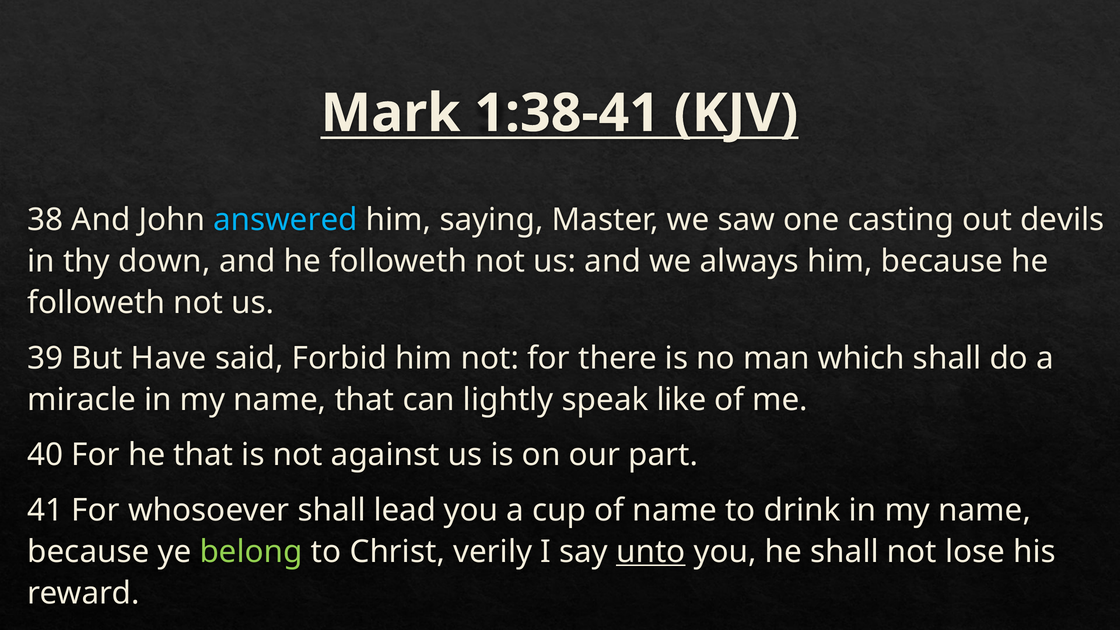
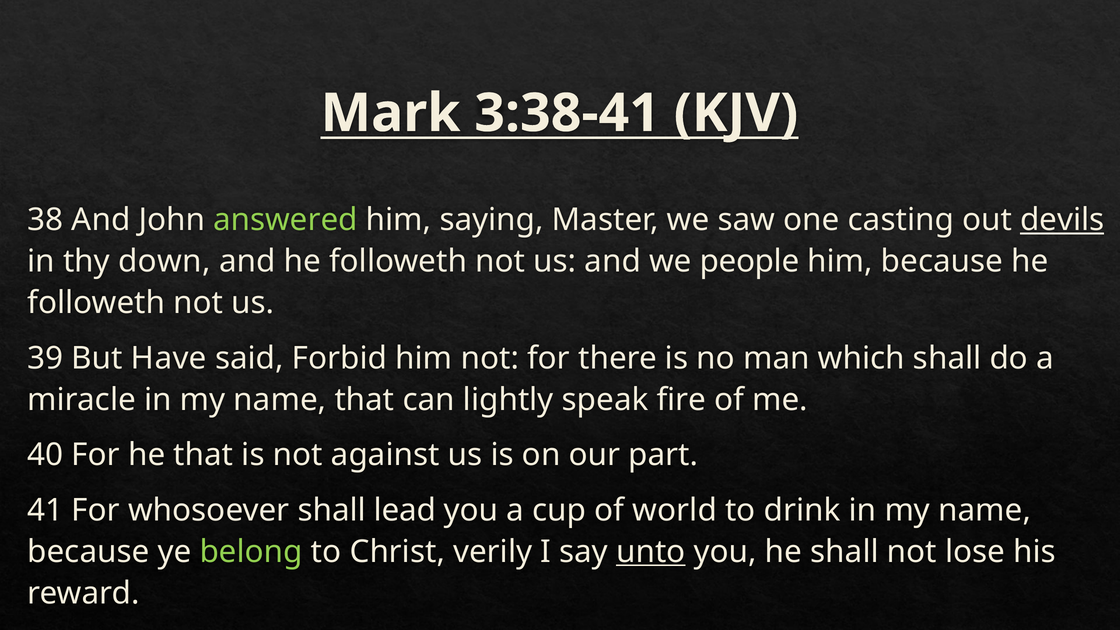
1:38-41: 1:38-41 -> 3:38-41
answered colour: light blue -> light green
devils underline: none -> present
always: always -> people
like: like -> fire
of name: name -> world
